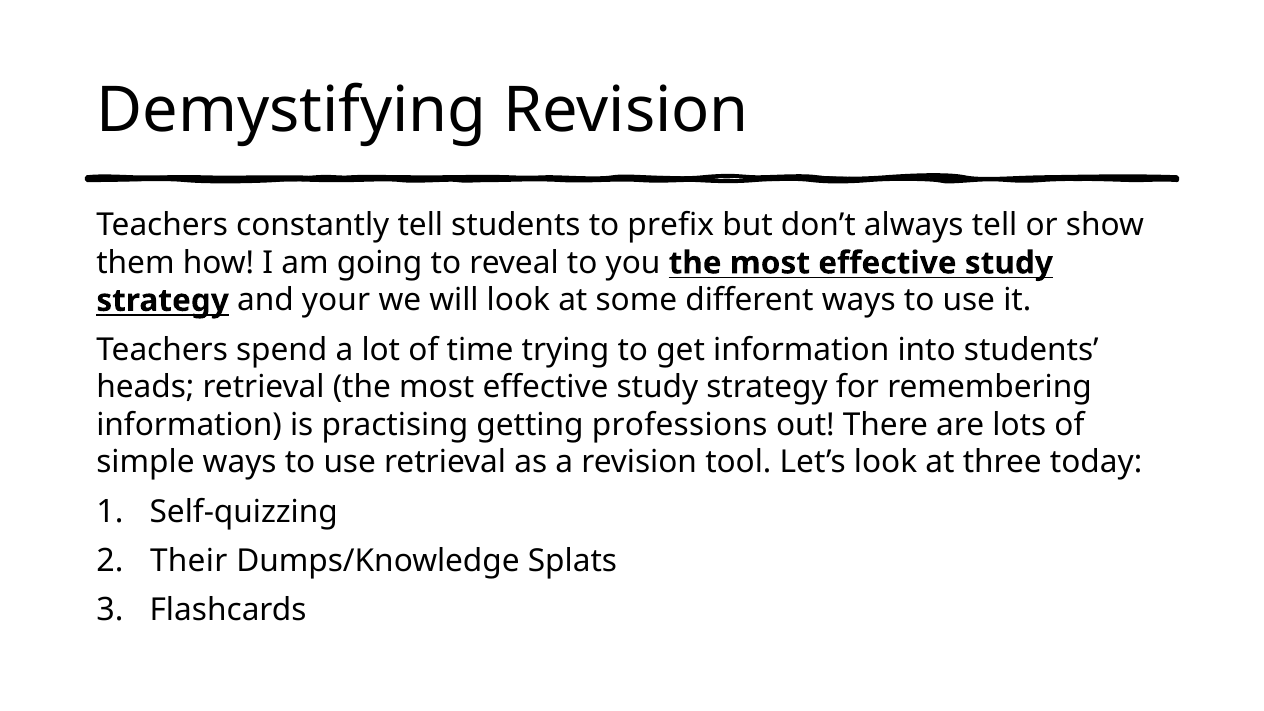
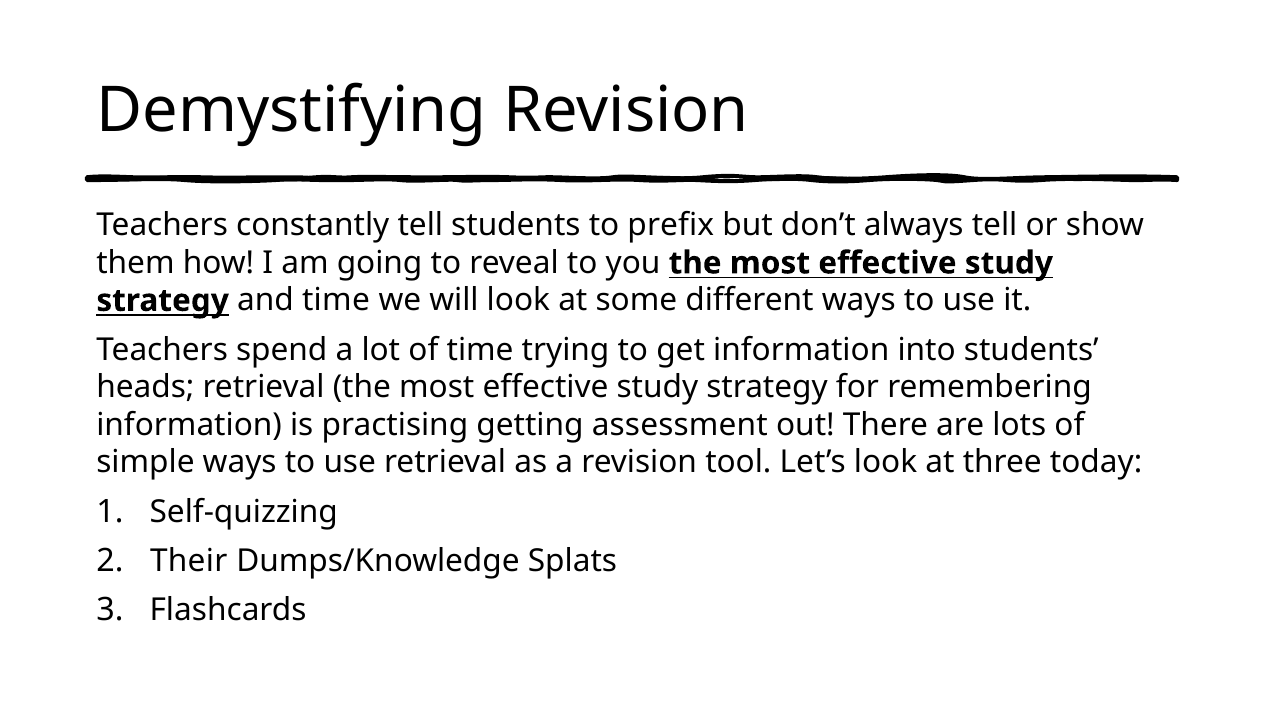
and your: your -> time
professions: professions -> assessment
